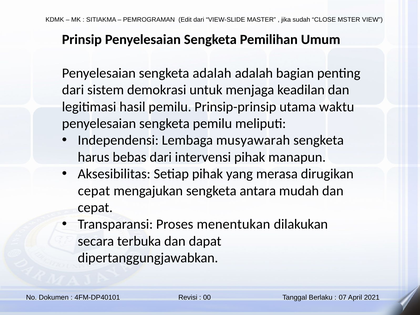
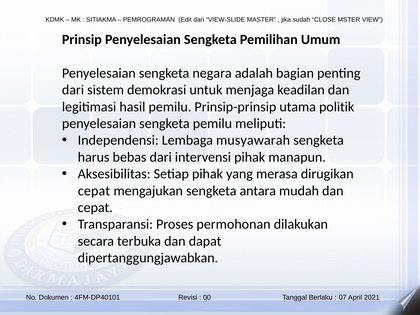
sengketa adalah: adalah -> negara
waktu: waktu -> politik
menentukan: menentukan -> permohonan
